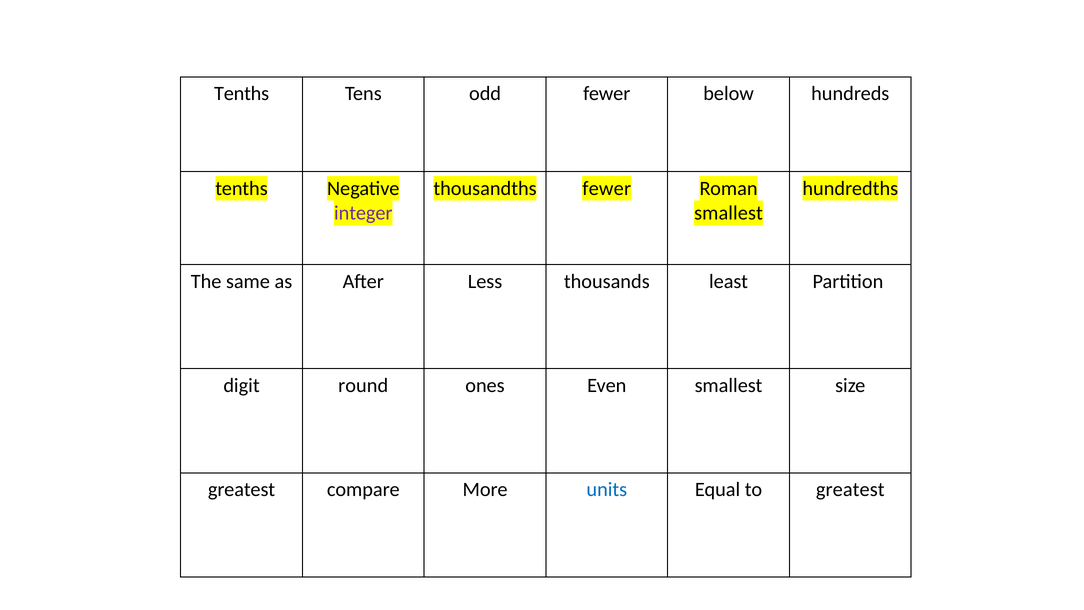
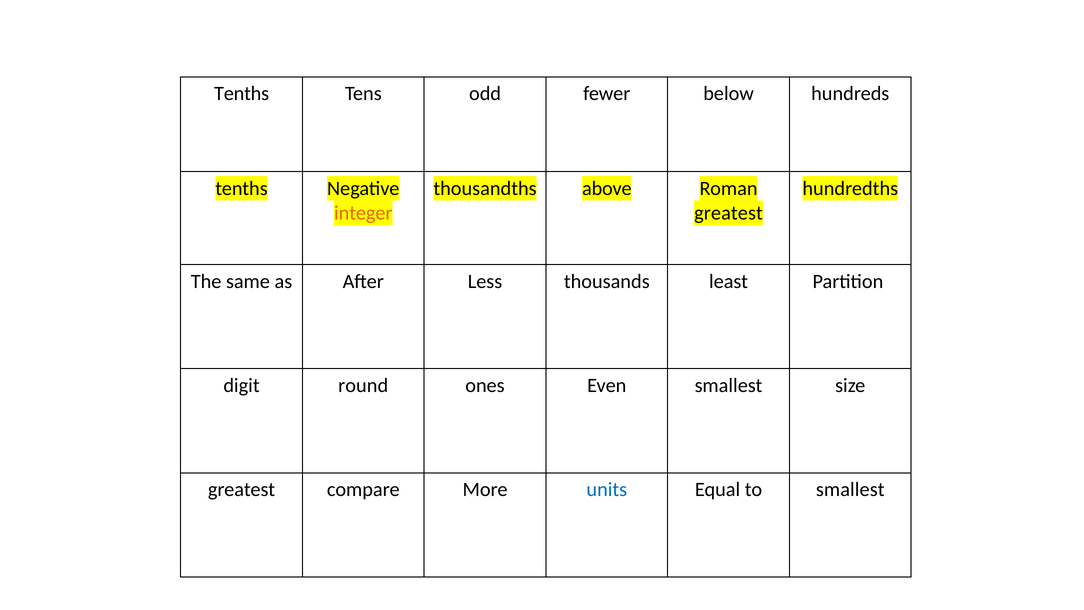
thousandths fewer: fewer -> above
integer colour: purple -> orange
smallest at (729, 213): smallest -> greatest
to greatest: greatest -> smallest
